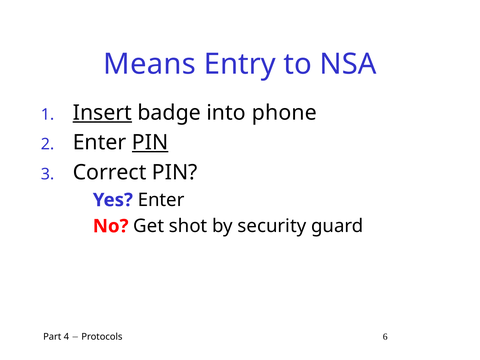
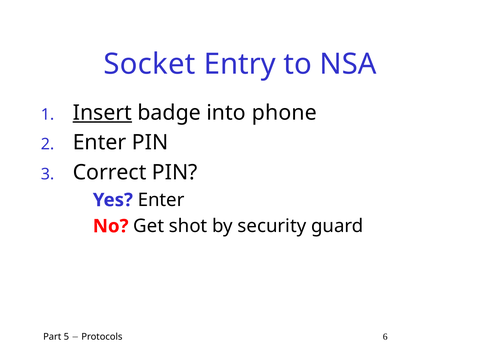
Means: Means -> Socket
PIN at (150, 143) underline: present -> none
4: 4 -> 5
